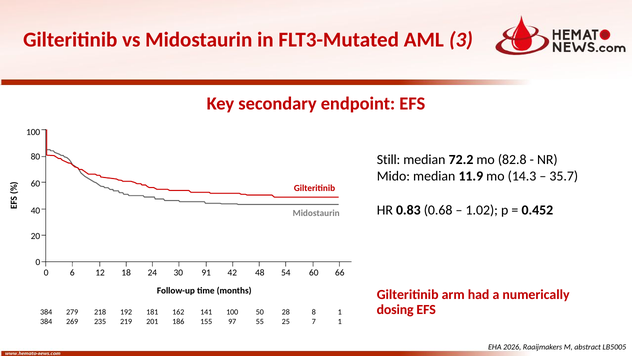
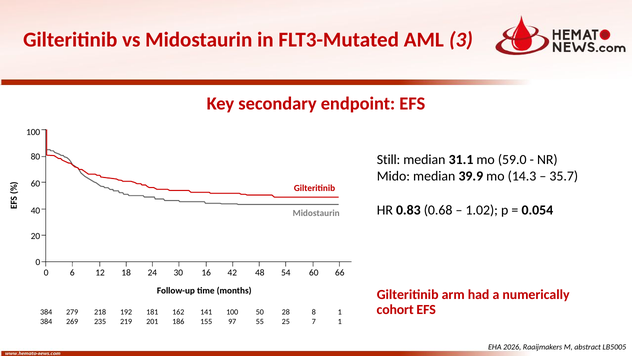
72.2: 72.2 -> 31.1
82.8: 82.8 -> 59.0
11.9: 11.9 -> 39.9
0.452: 0.452 -> 0.054
91: 91 -> 16
dosing: dosing -> cohort
